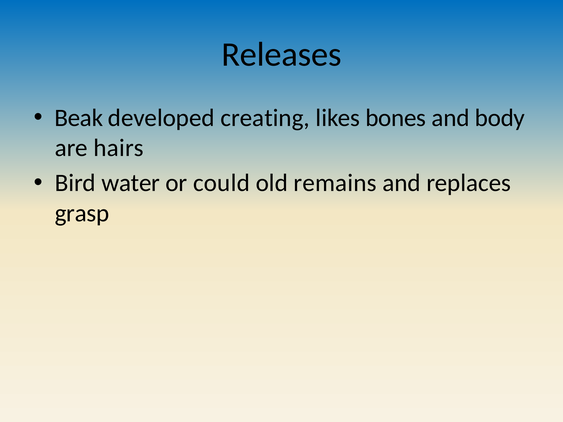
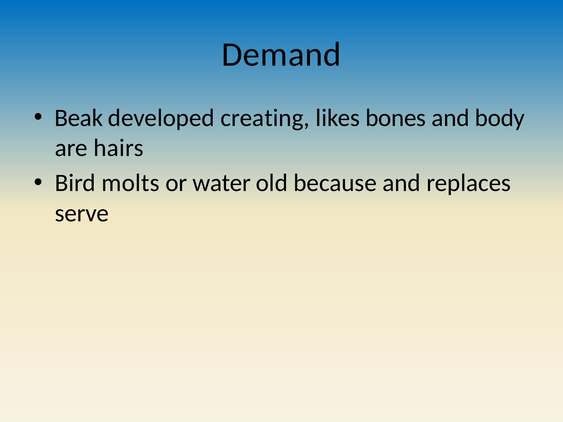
Releases: Releases -> Demand
water: water -> molts
could: could -> water
remains: remains -> because
grasp: grasp -> serve
